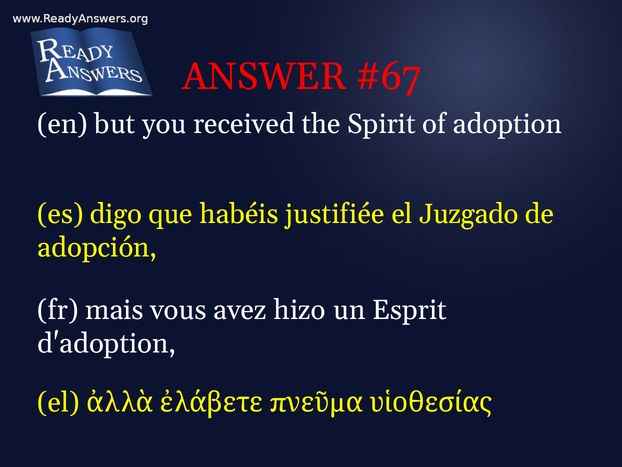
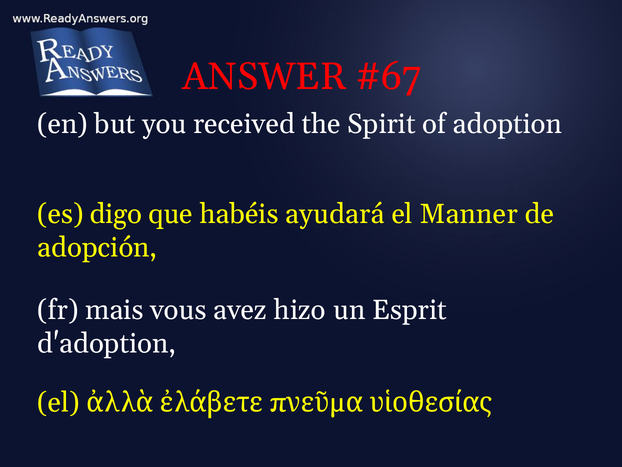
justifiée: justifiée -> ayudará
Juzgado: Juzgado -> Manner
